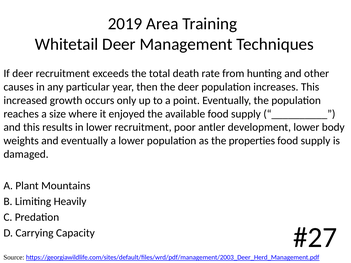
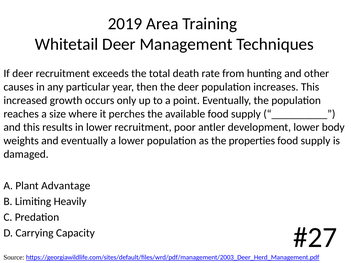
enjoyed: enjoyed -> perches
Mountains: Mountains -> Advantage
